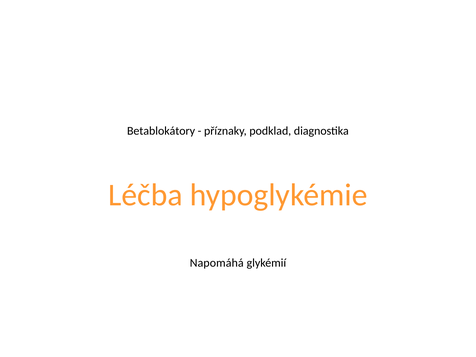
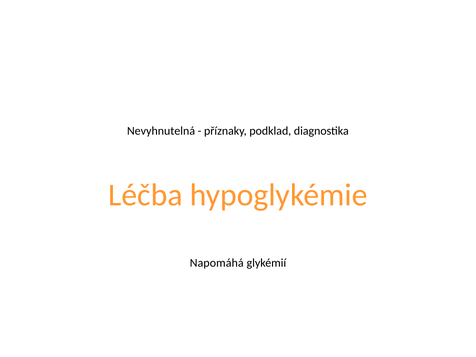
Betablokátory: Betablokátory -> Nevyhnutelná
